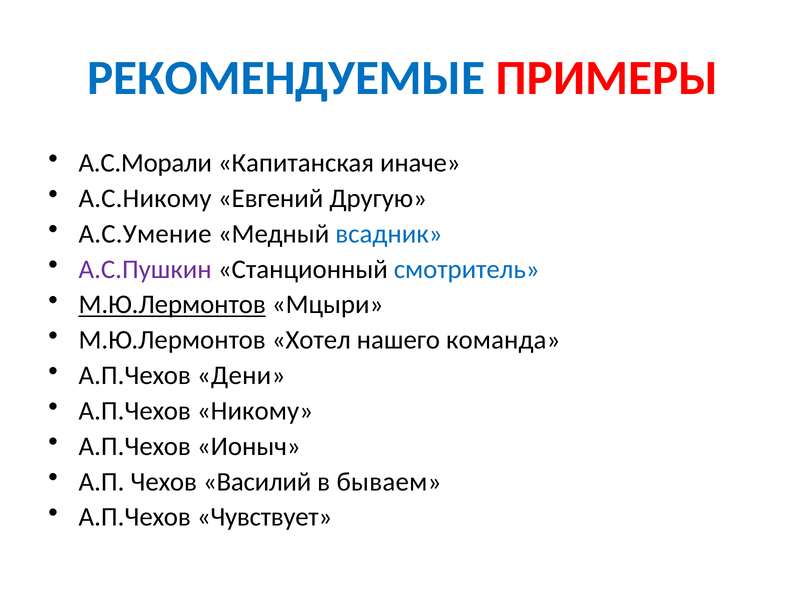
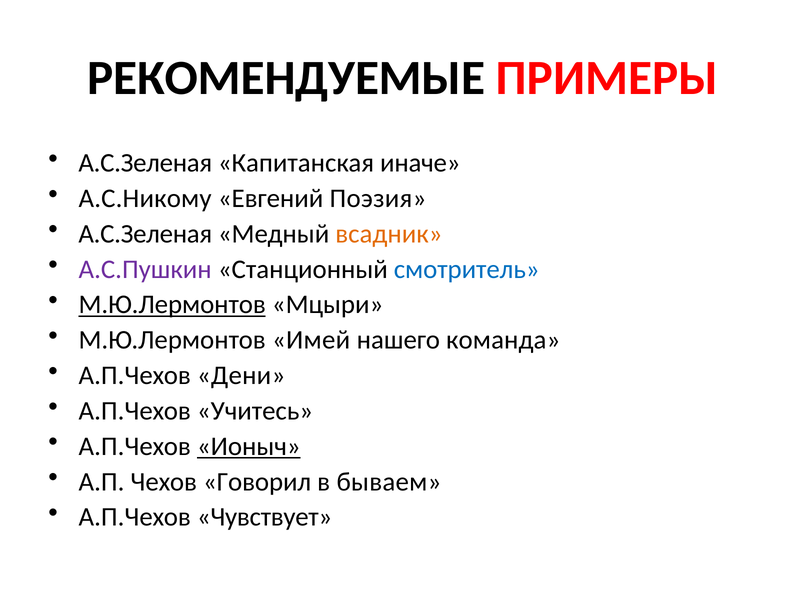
РЕКОМЕНДУЕМЫЕ colour: blue -> black
А.С.Морали at (145, 163): А.С.Морали -> А.С.Зеленая
Другую: Другую -> Поэзия
А.С.Умение at (145, 234): А.С.Умение -> А.С.Зеленая
всадник colour: blue -> orange
Хотел: Хотел -> Имей
Никому: Никому -> Учитесь
Ионыч underline: none -> present
Василий: Василий -> Говорил
